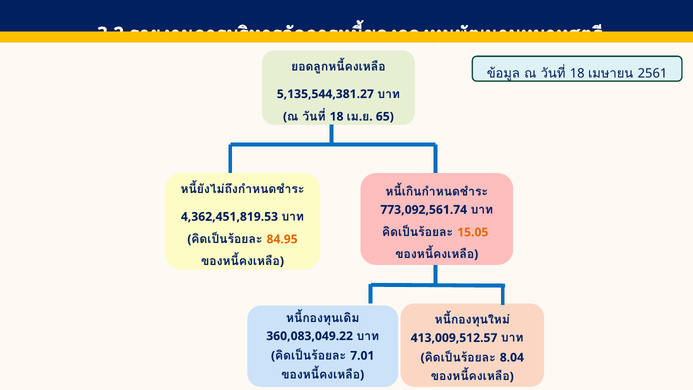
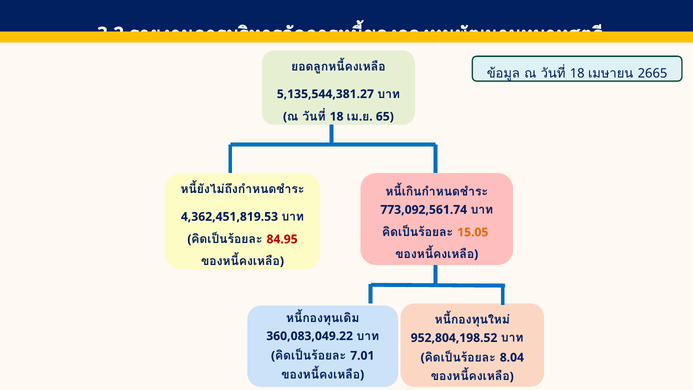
2561: 2561 -> 2665
84.95 colour: orange -> red
413,009,512.57: 413,009,512.57 -> 952,804,198.52
